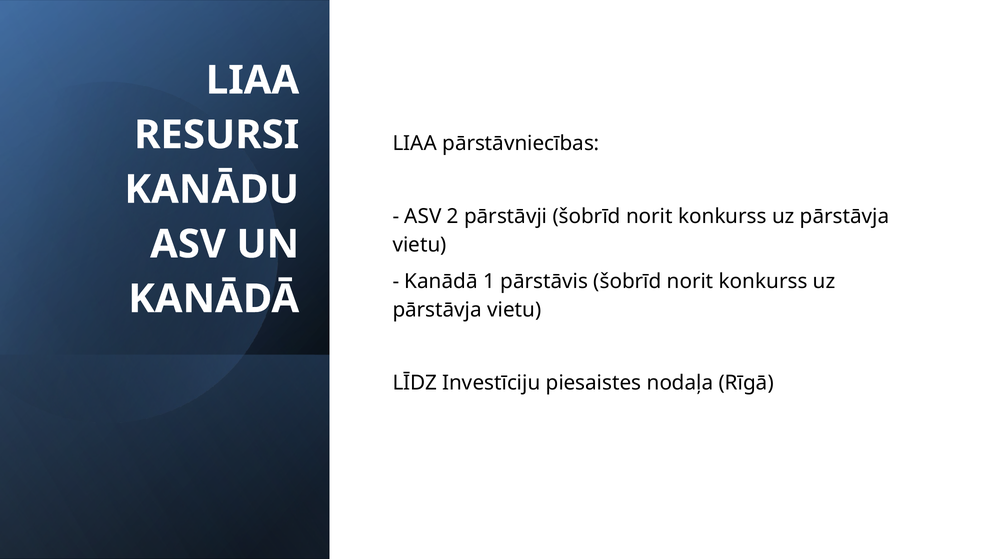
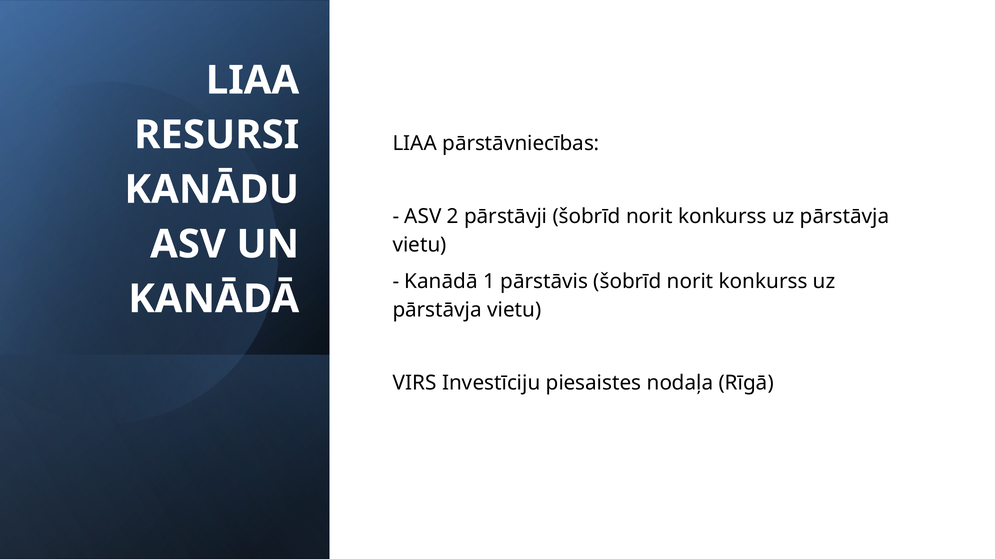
LĪDZ: LĪDZ -> VIRS
